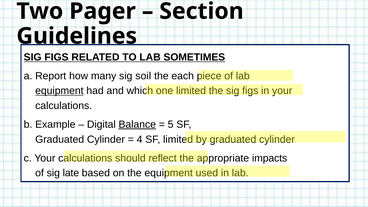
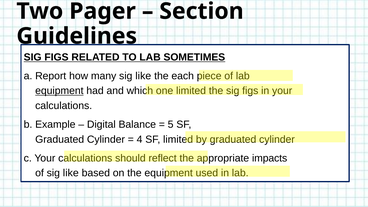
many sig soil: soil -> like
Balance underline: present -> none
of sig late: late -> like
